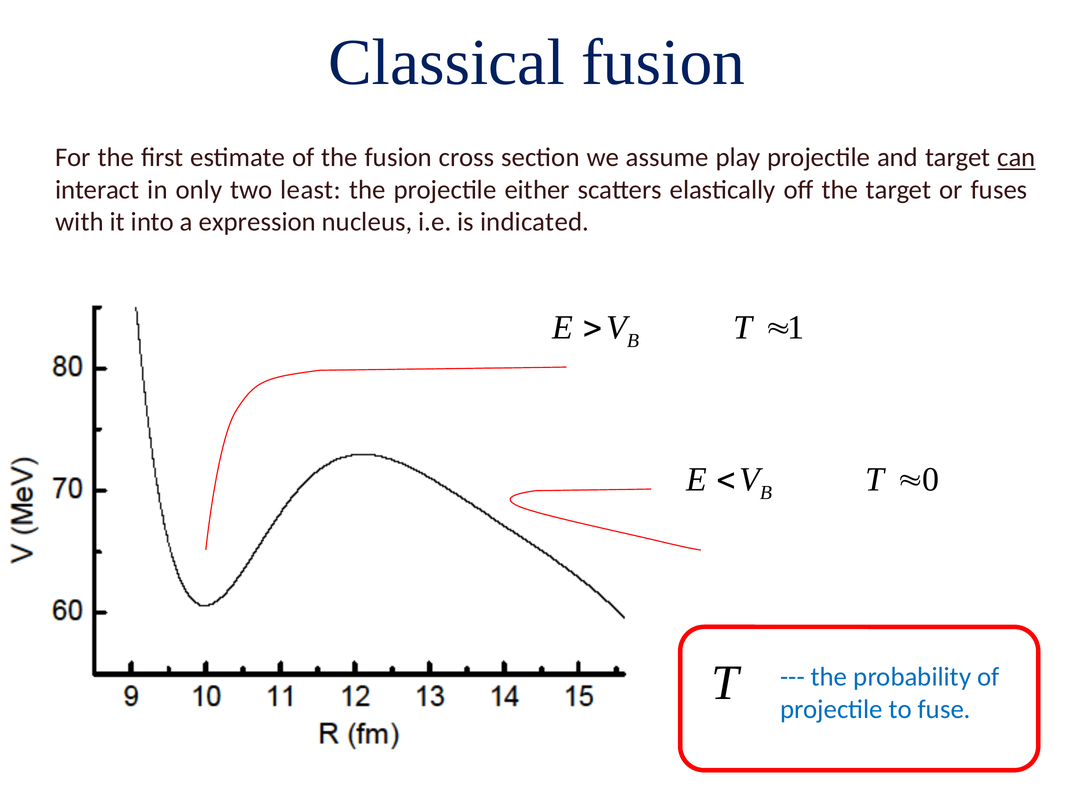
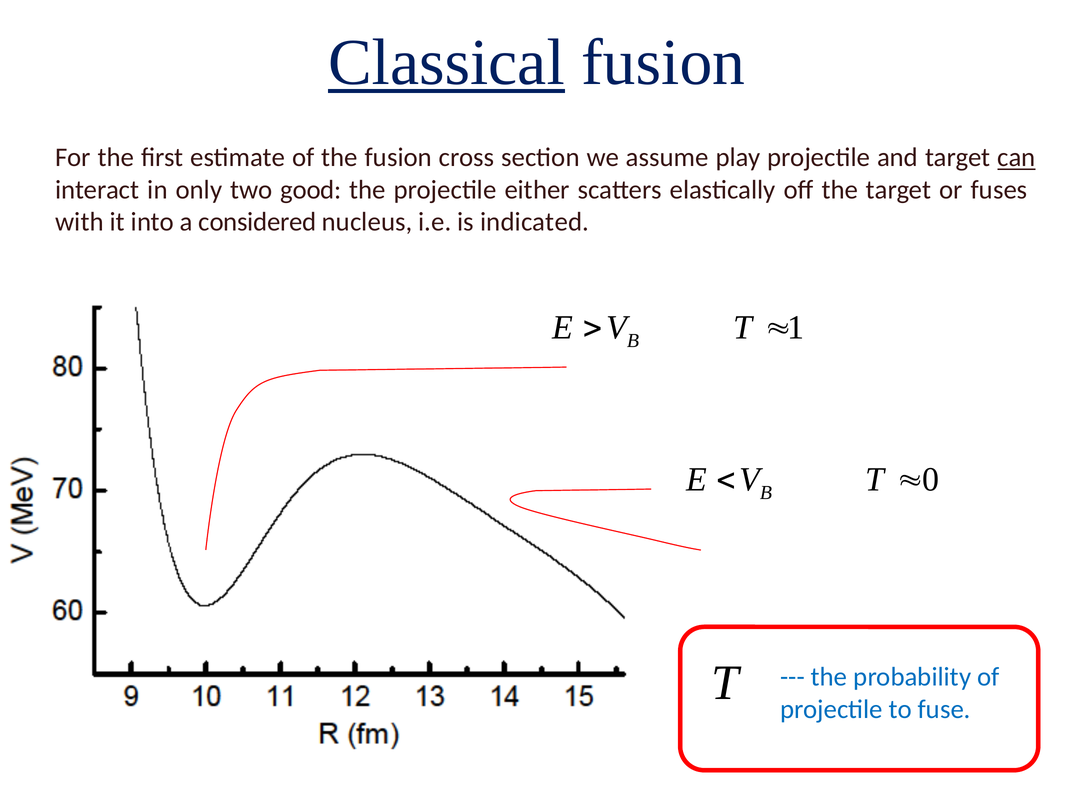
Classical underline: none -> present
least: least -> good
expression: expression -> considered
